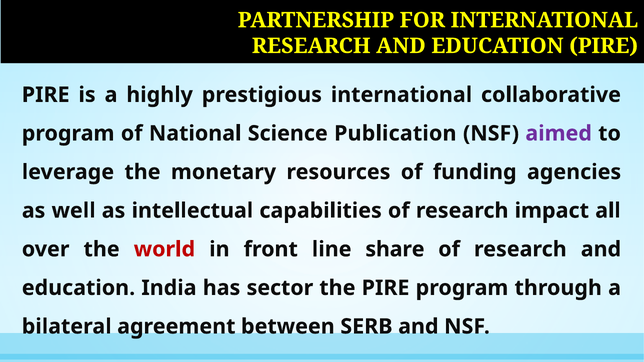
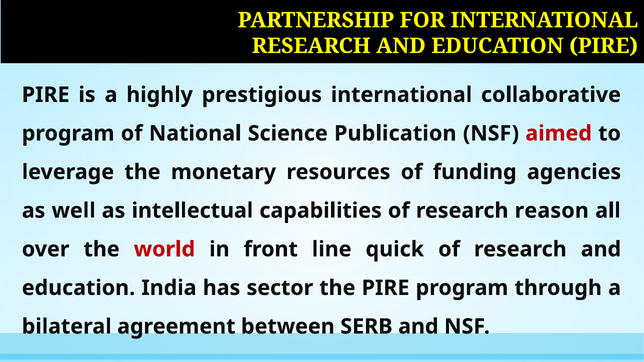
aimed colour: purple -> red
impact: impact -> reason
share: share -> quick
